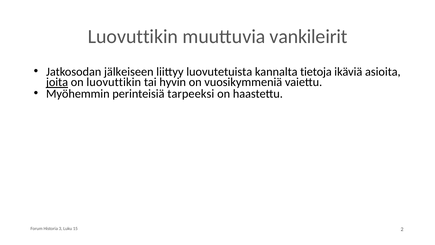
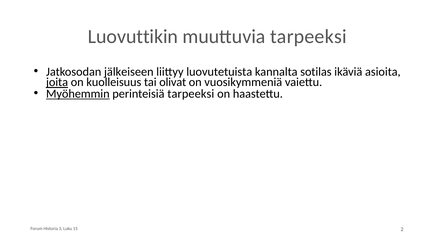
muuttuvia vankileirit: vankileirit -> tarpeeksi
tietoja: tietoja -> sotilas
on luovuttikin: luovuttikin -> kuolleisuus
hyvin: hyvin -> olivat
Myöhemmin underline: none -> present
